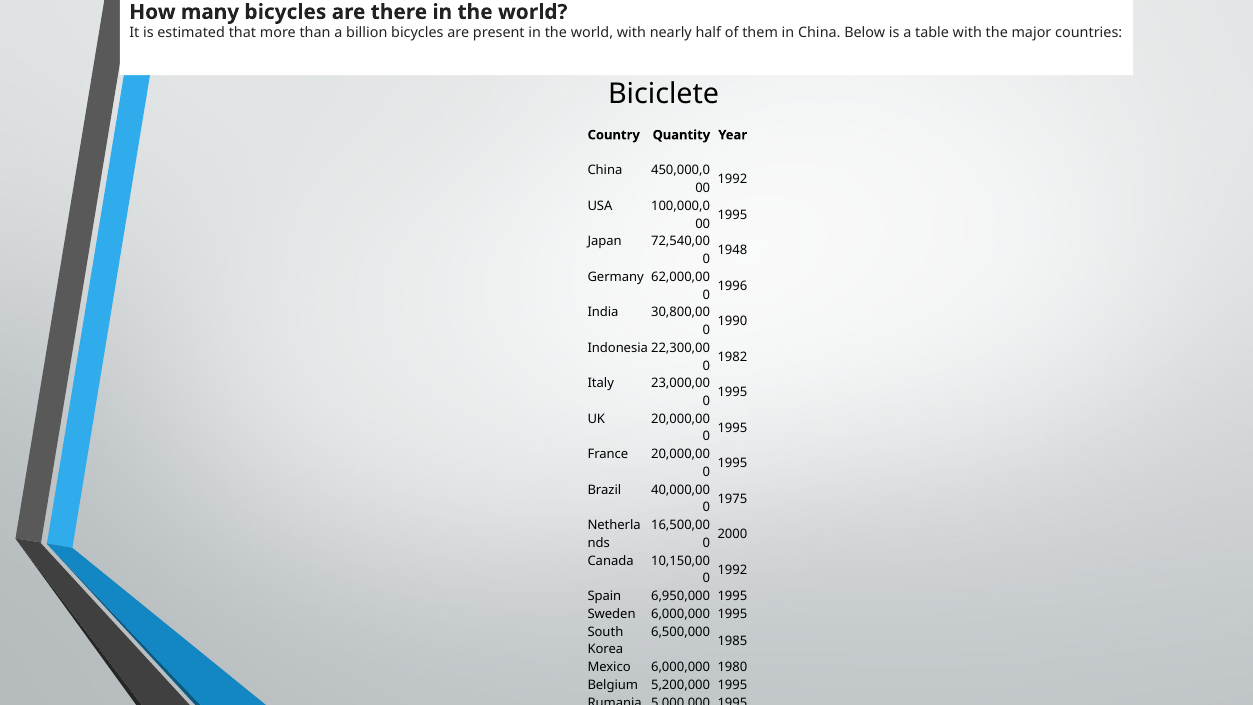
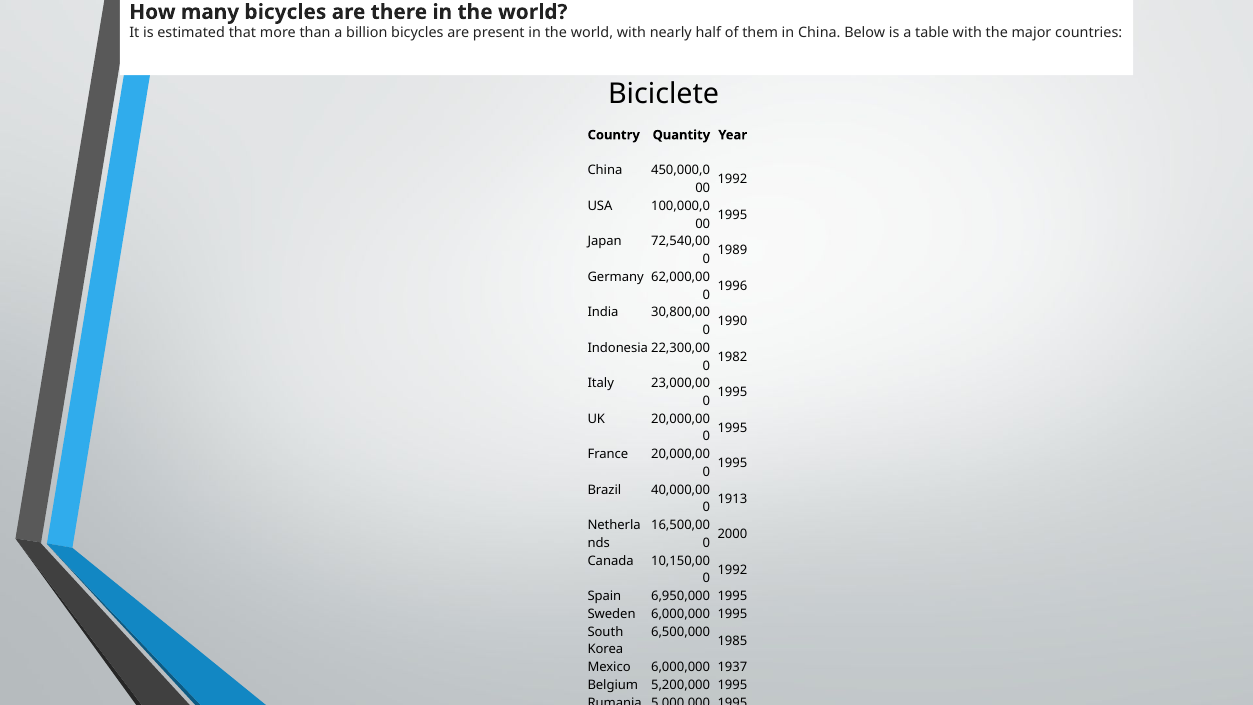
1948: 1948 -> 1989
1975: 1975 -> 1913
1980: 1980 -> 1937
